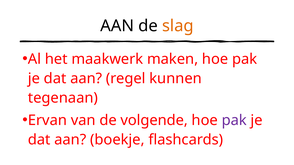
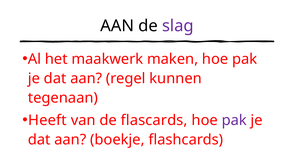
slag colour: orange -> purple
Ervan: Ervan -> Heeft
volgende: volgende -> flascards
